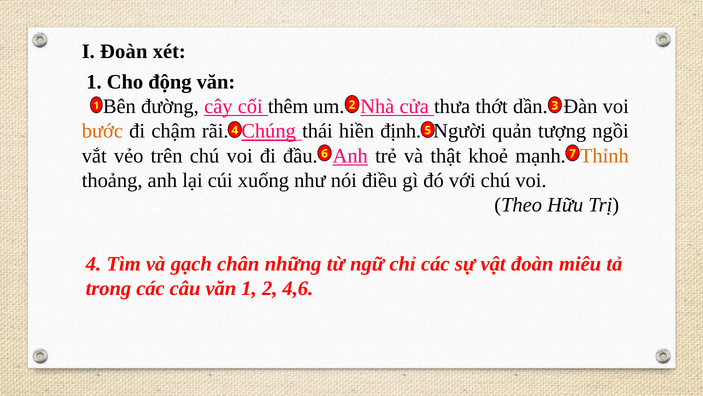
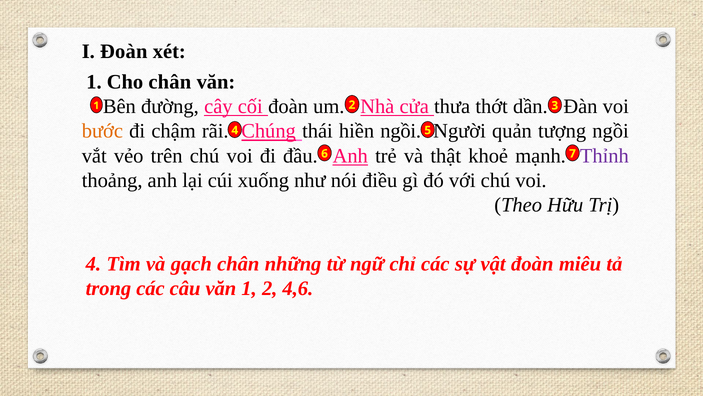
Cho động: động -> chân
cối thêm: thêm -> đoàn
hiền định: định -> ngồi
Thỉnh colour: orange -> purple
